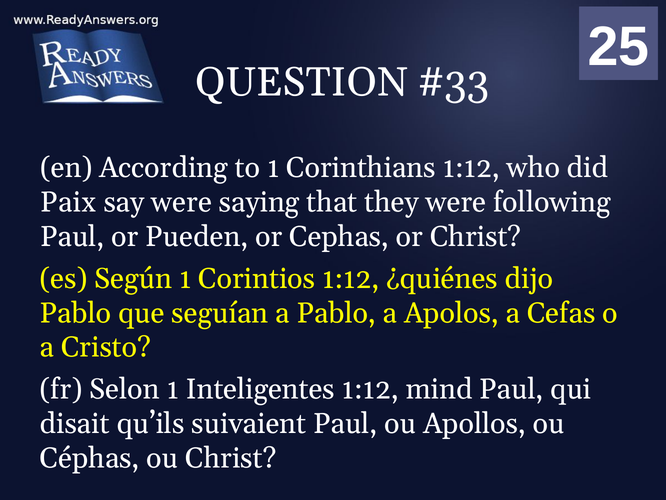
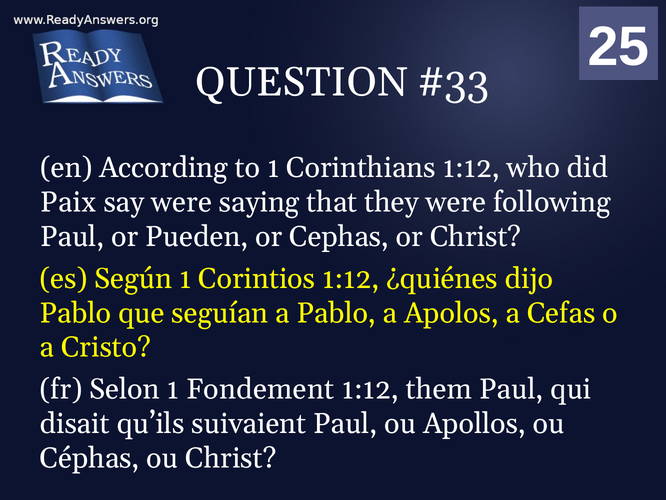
Inteligentes: Inteligentes -> Fondement
mind: mind -> them
